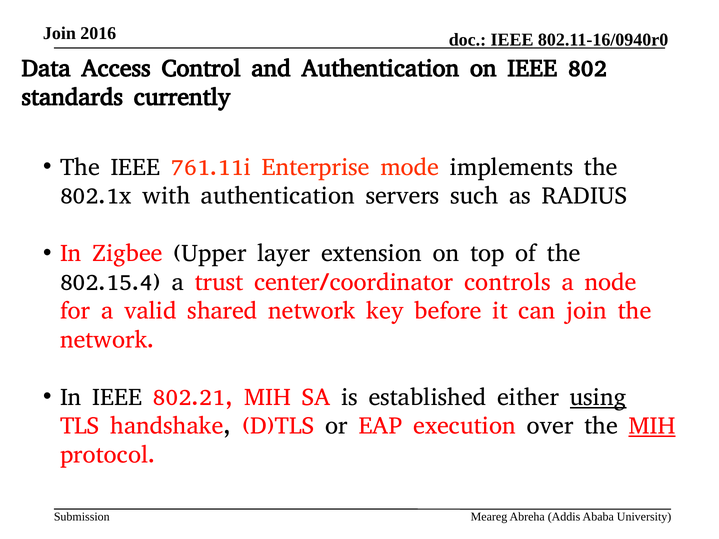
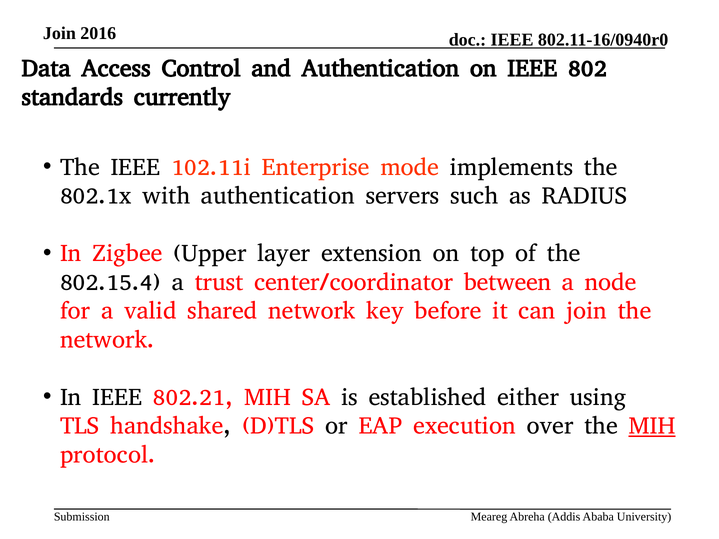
761.11i: 761.11i -> 102.11i
controls: controls -> between
using underline: present -> none
